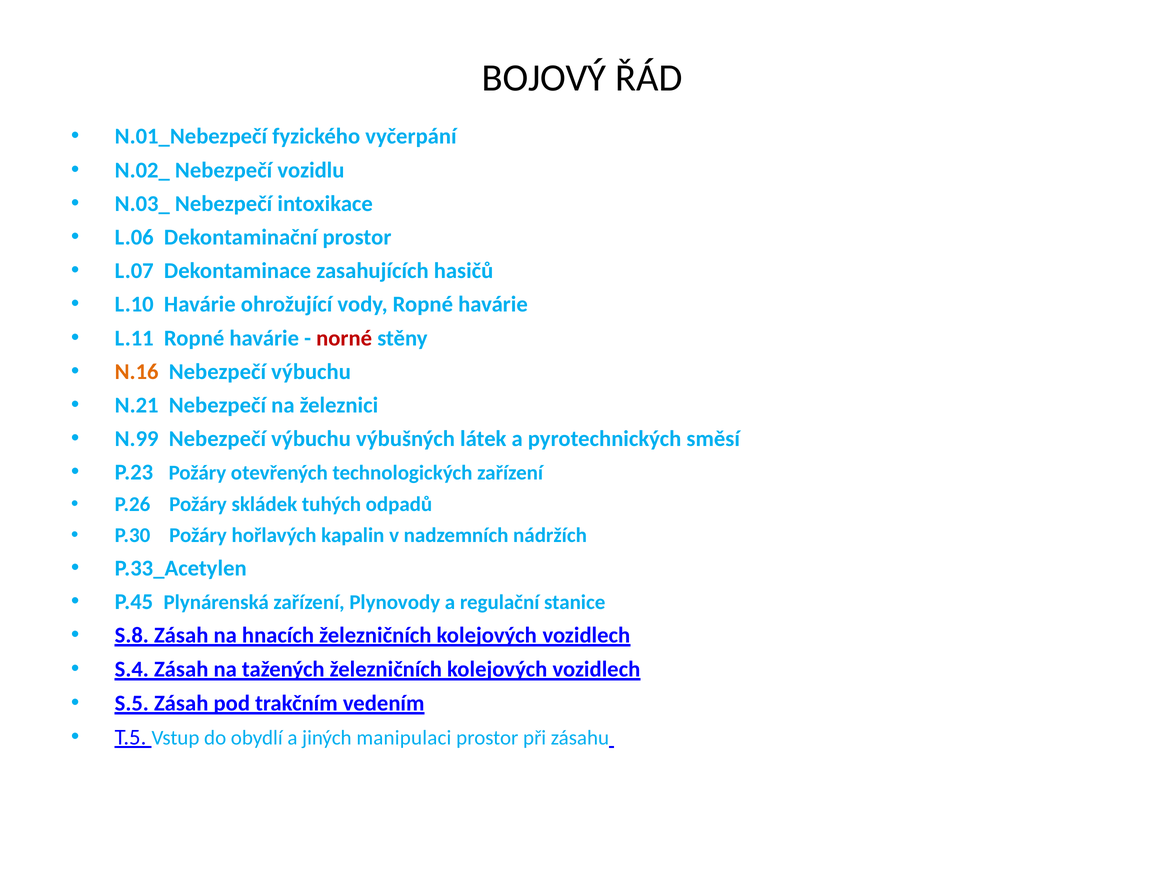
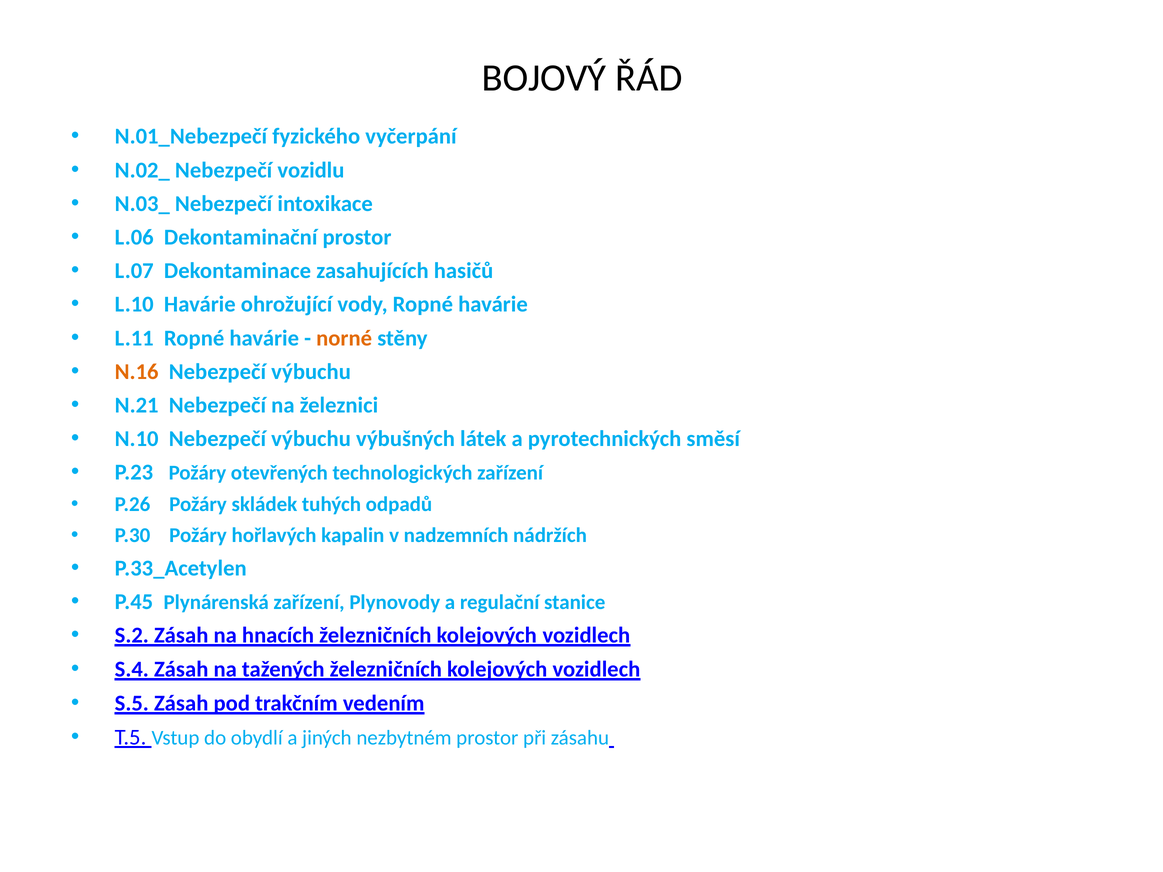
norné colour: red -> orange
N.99: N.99 -> N.10
S.8: S.8 -> S.2
manipulaci: manipulaci -> nezbytném
